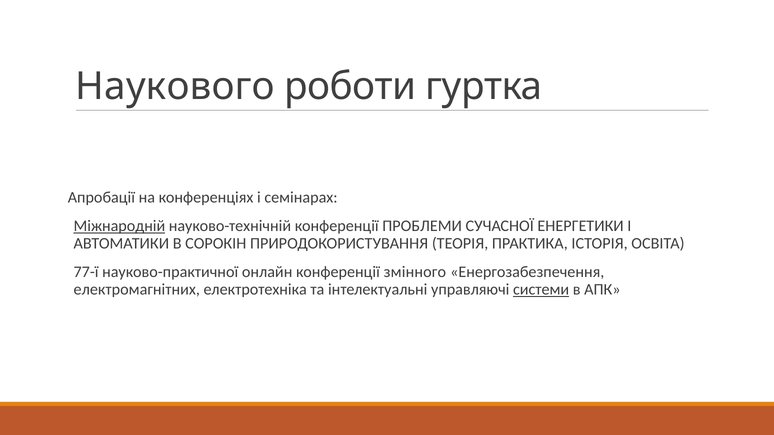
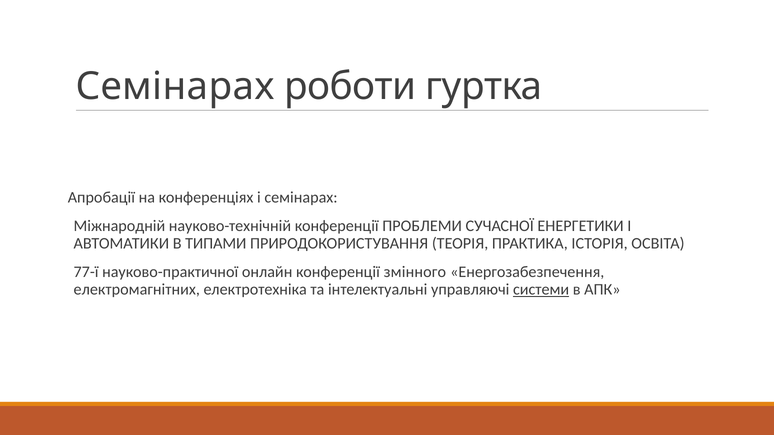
Наукового at (175, 87): Наукового -> Семінарах
Міжнародній underline: present -> none
СОРОКІН: СОРОКІН -> ТИПАМИ
